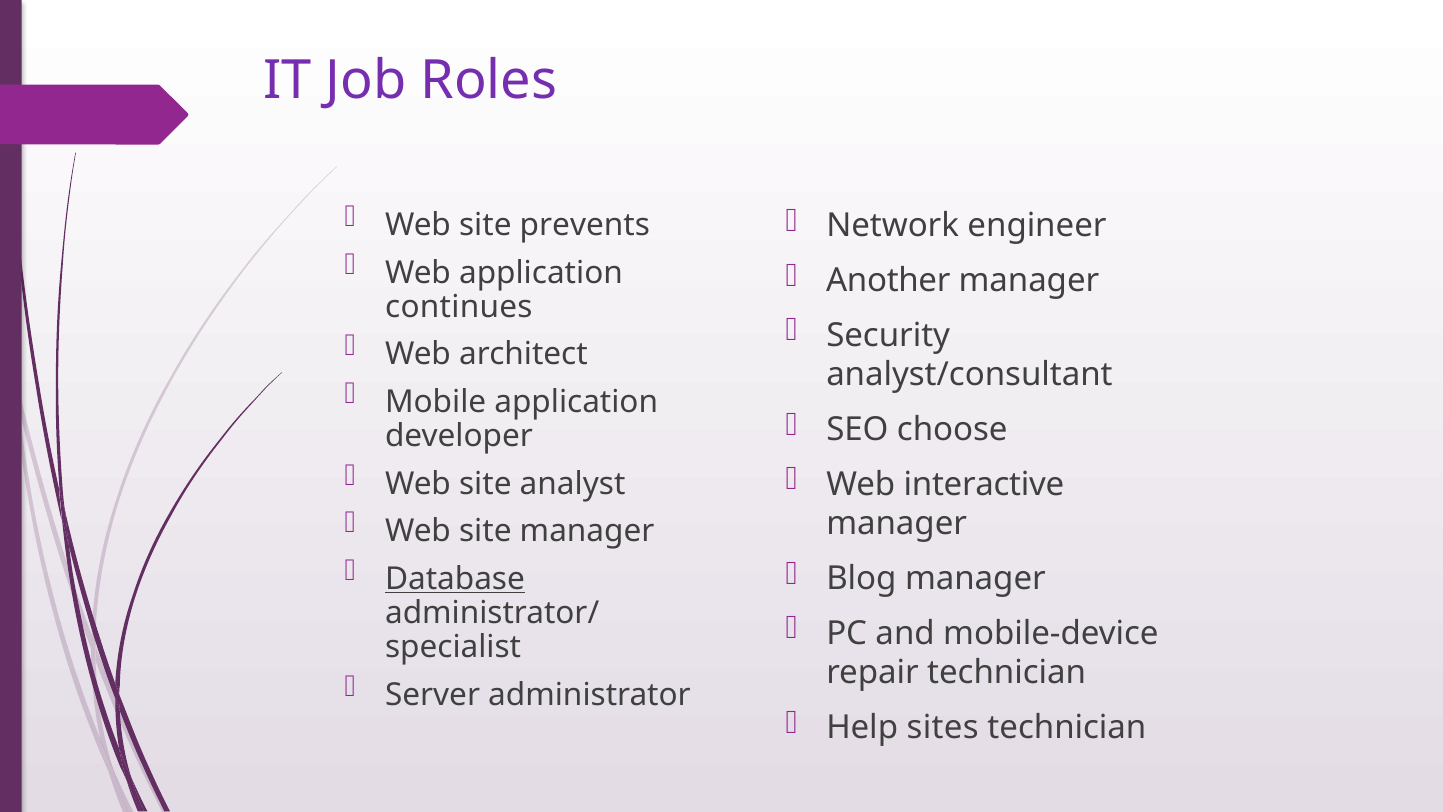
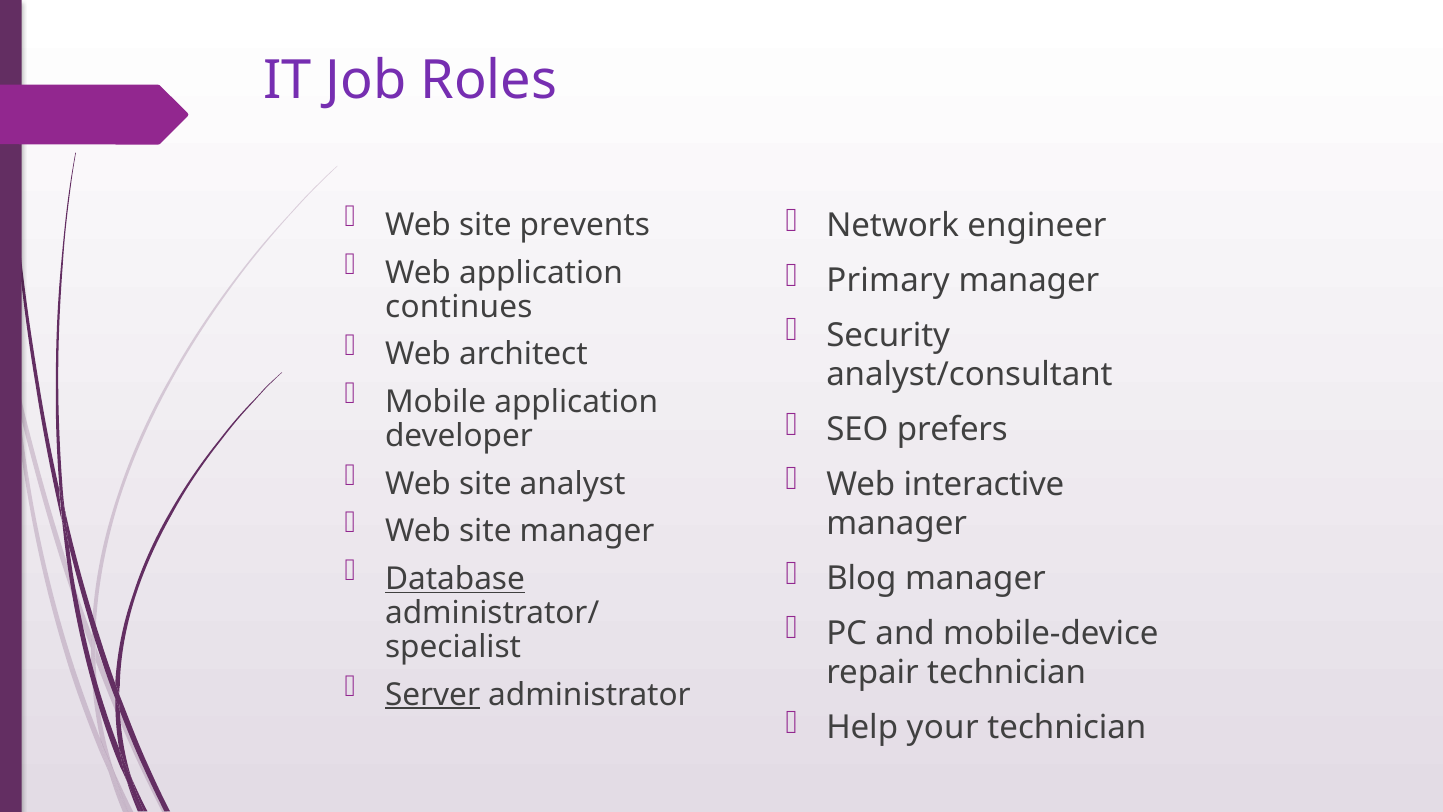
Another: Another -> Primary
choose: choose -> prefers
Server underline: none -> present
sites: sites -> your
